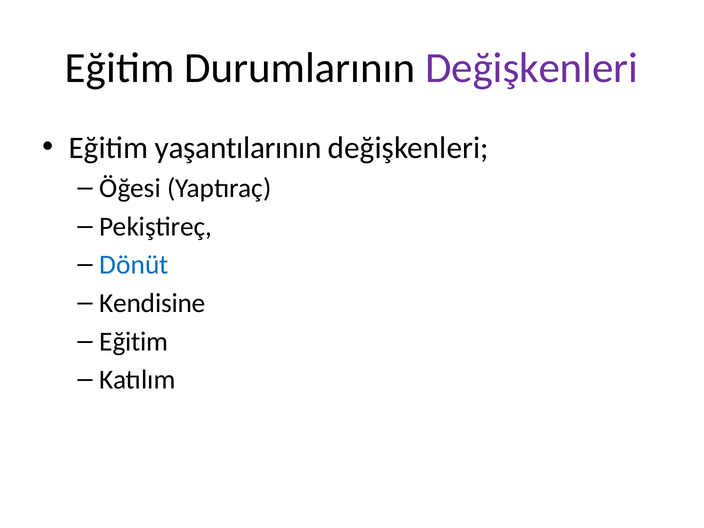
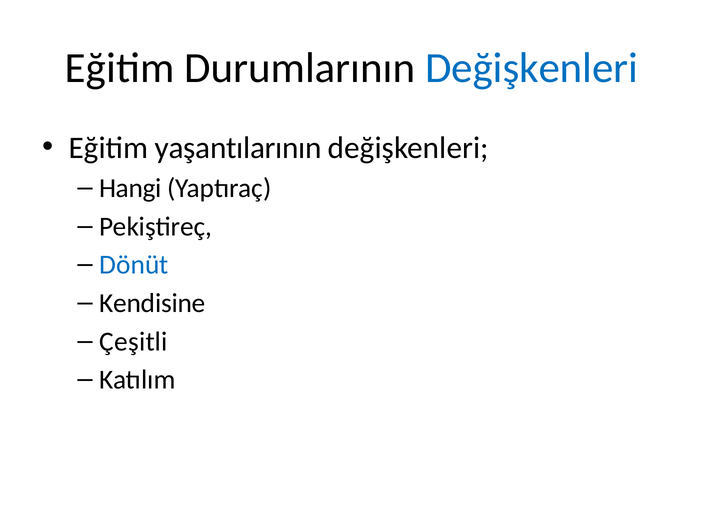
Değişkenleri at (532, 68) colour: purple -> blue
Öğesi: Öğesi -> Hangi
Eğitim at (134, 342): Eğitim -> Çeşitli
